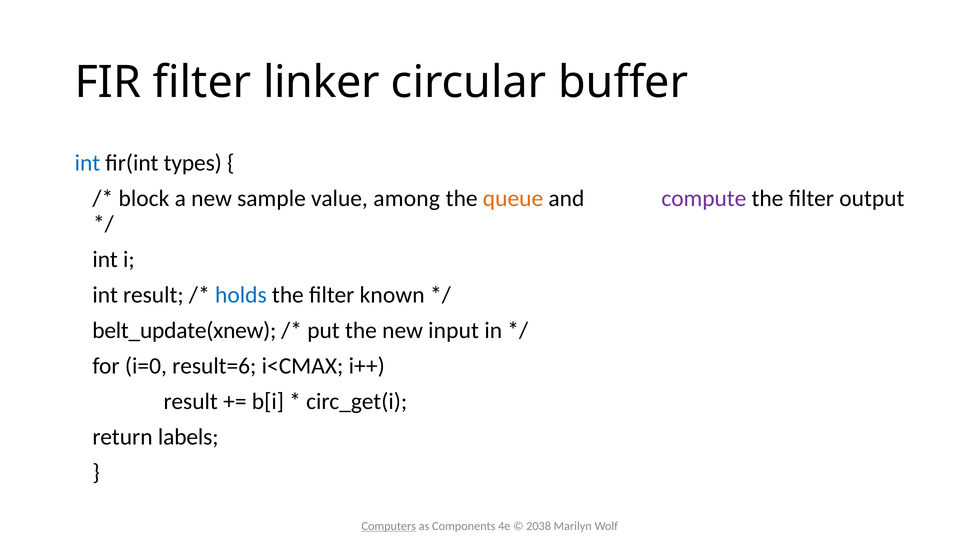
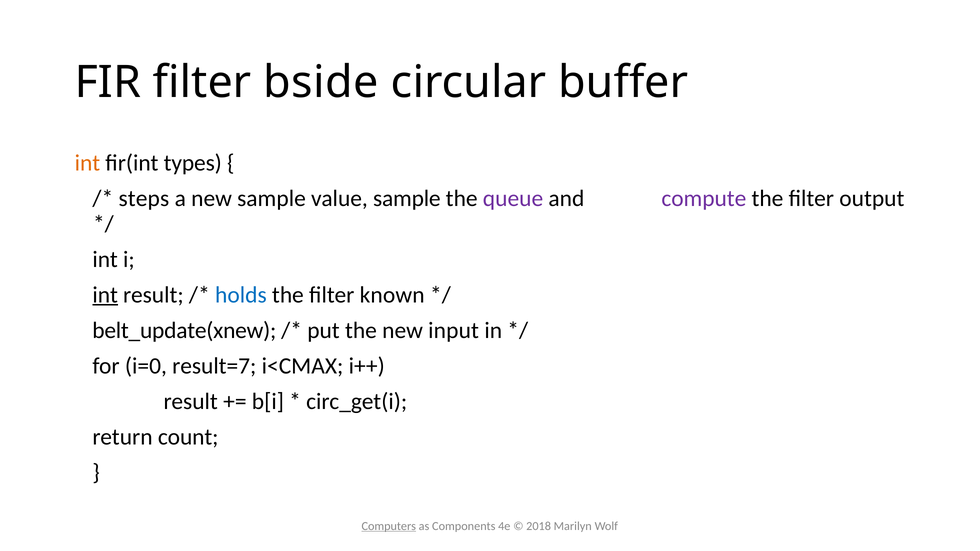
linker: linker -> bside
int at (87, 163) colour: blue -> orange
block: block -> steps
value among: among -> sample
queue colour: orange -> purple
int at (105, 295) underline: none -> present
result=6: result=6 -> result=7
labels: labels -> count
2038: 2038 -> 2018
